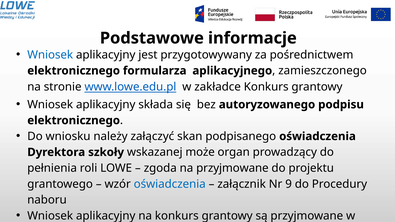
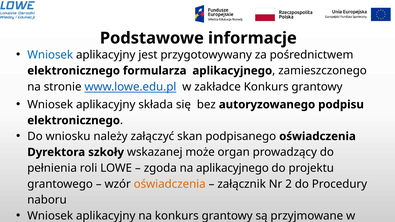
na przyjmowane: przyjmowane -> aplikacyjnego
oświadczenia at (170, 184) colour: blue -> orange
9: 9 -> 2
